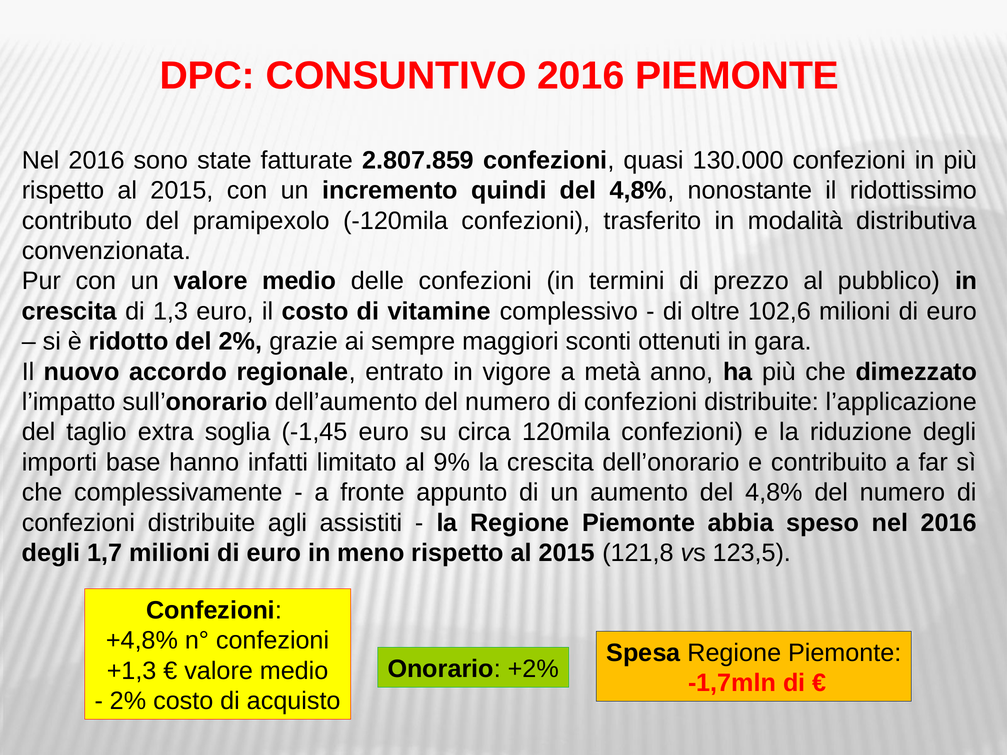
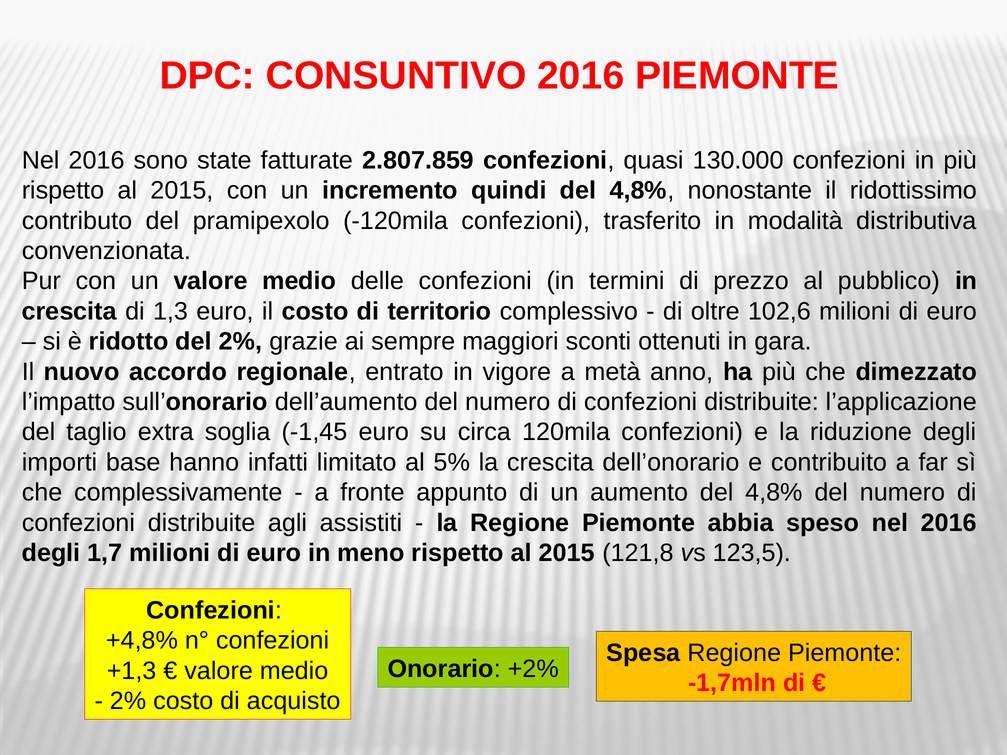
vitamine: vitamine -> territorio
9%: 9% -> 5%
